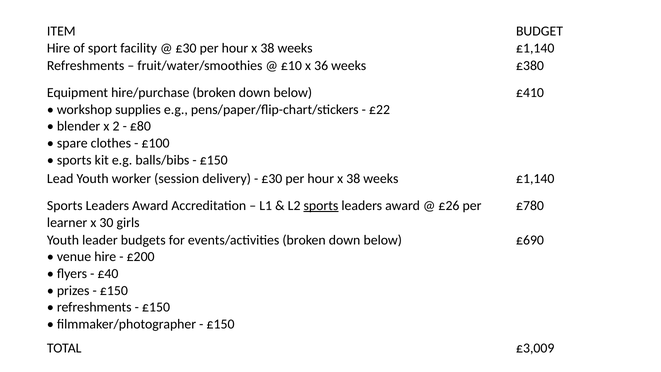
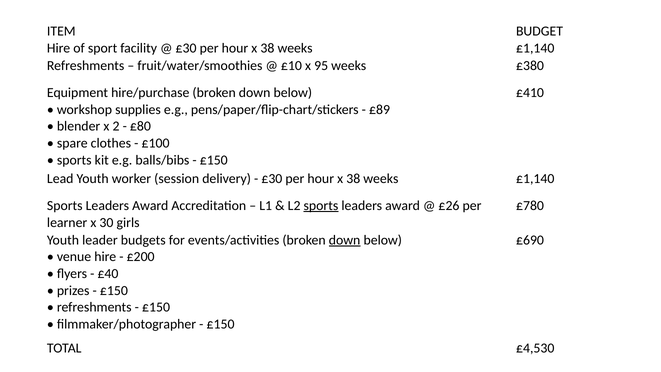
36: 36 -> 95
£22: £22 -> £89
down at (345, 240) underline: none -> present
£3,009: £3,009 -> £4,530
